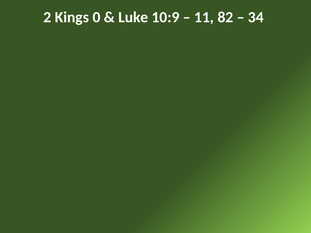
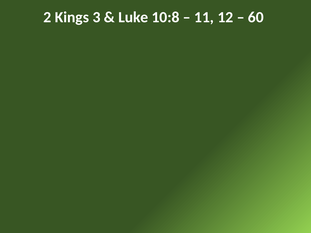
0: 0 -> 3
10:9: 10:9 -> 10:8
82: 82 -> 12
34: 34 -> 60
